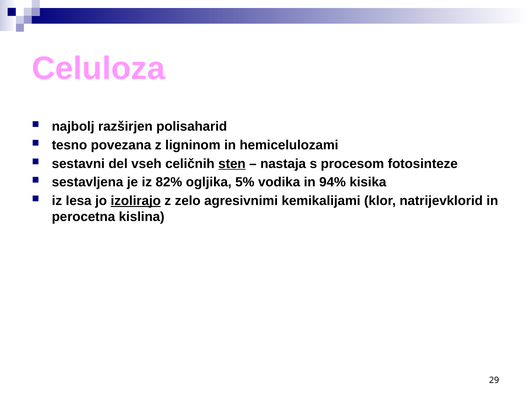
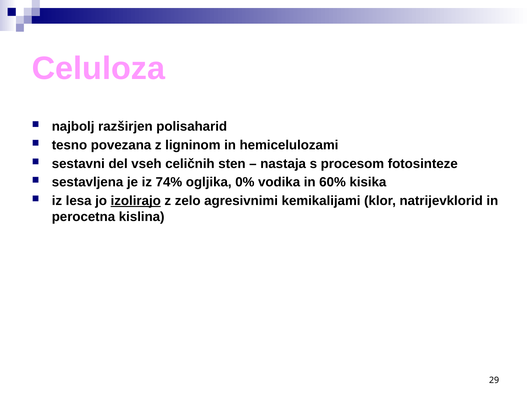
sten underline: present -> none
82%: 82% -> 74%
5%: 5% -> 0%
94%: 94% -> 60%
